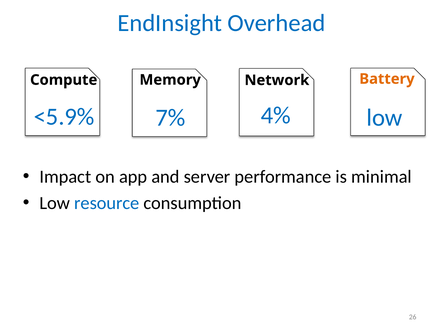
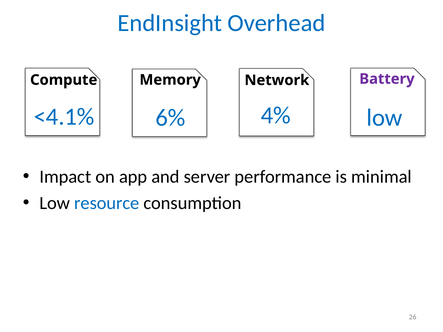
Battery colour: orange -> purple
<5.9%: <5.9% -> <4.1%
7%: 7% -> 6%
